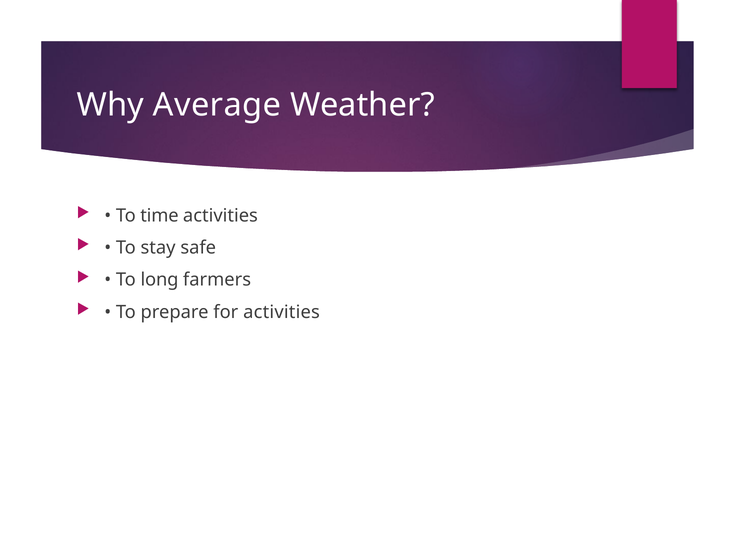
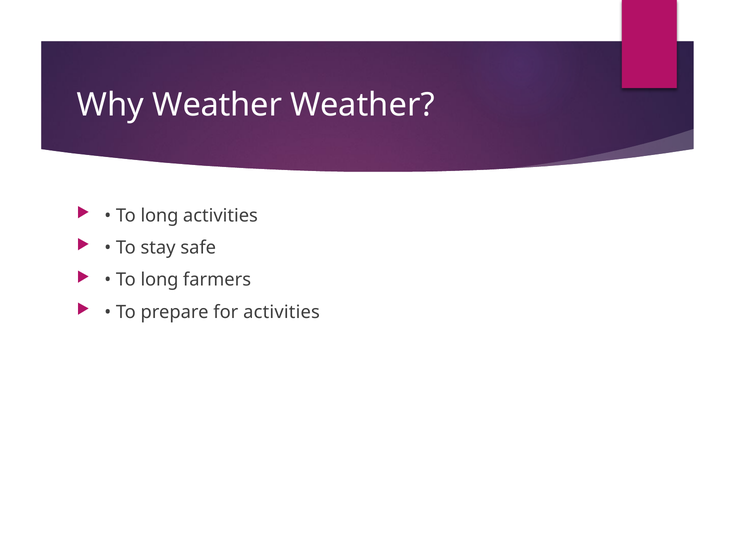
Why Average: Average -> Weather
time at (159, 216): time -> long
